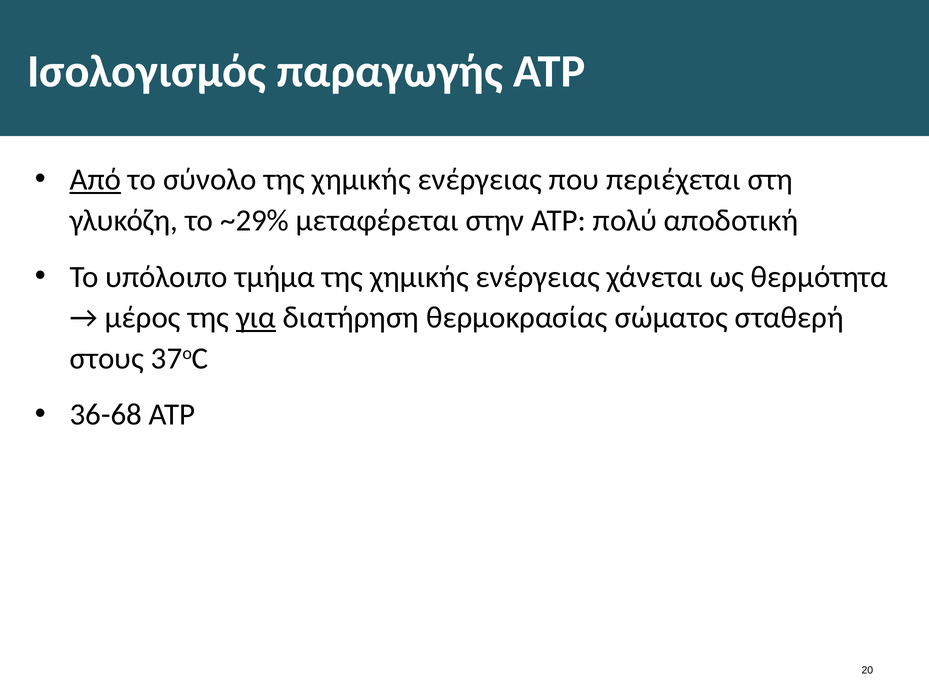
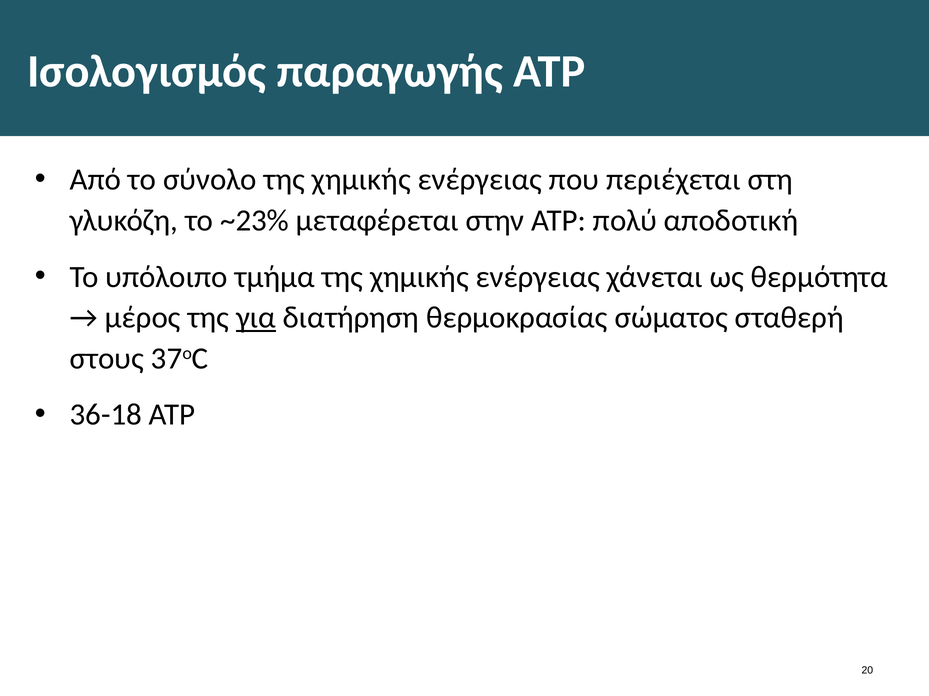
Από underline: present -> none
~29%: ~29% -> ~23%
36-68: 36-68 -> 36-18
